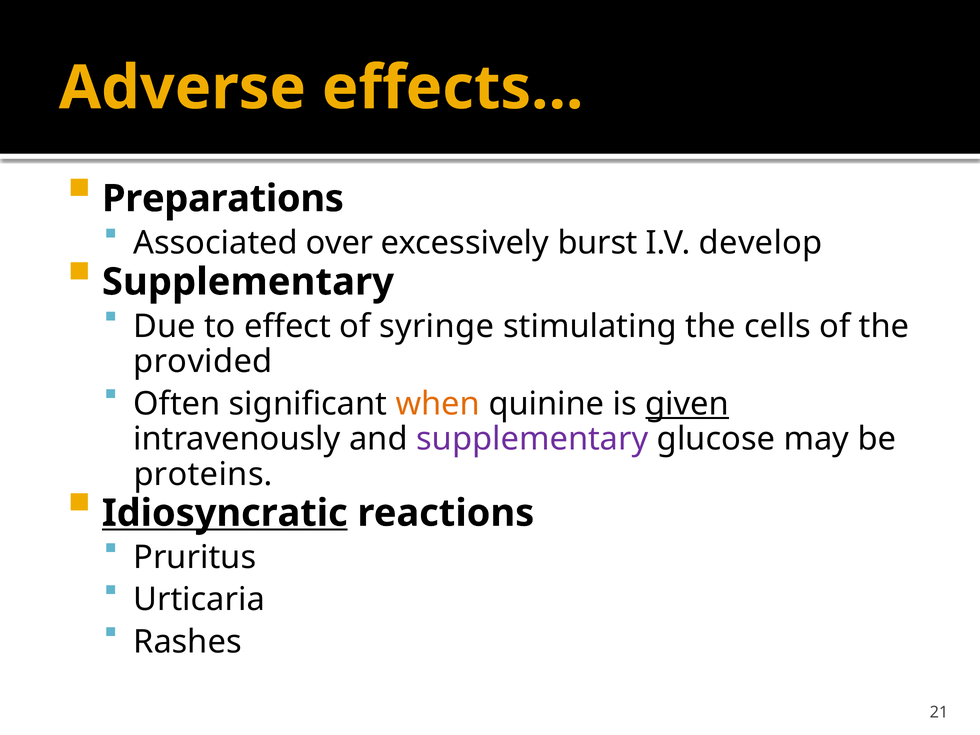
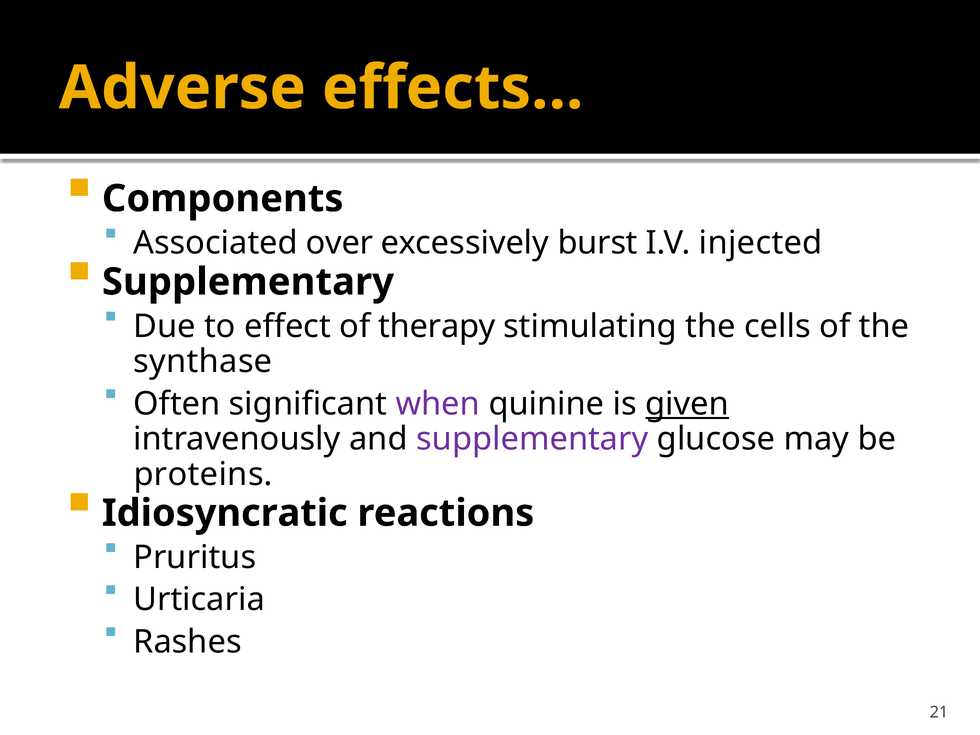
Preparations: Preparations -> Components
develop: develop -> injected
syringe: syringe -> therapy
provided: provided -> synthase
when colour: orange -> purple
Idiosyncratic underline: present -> none
